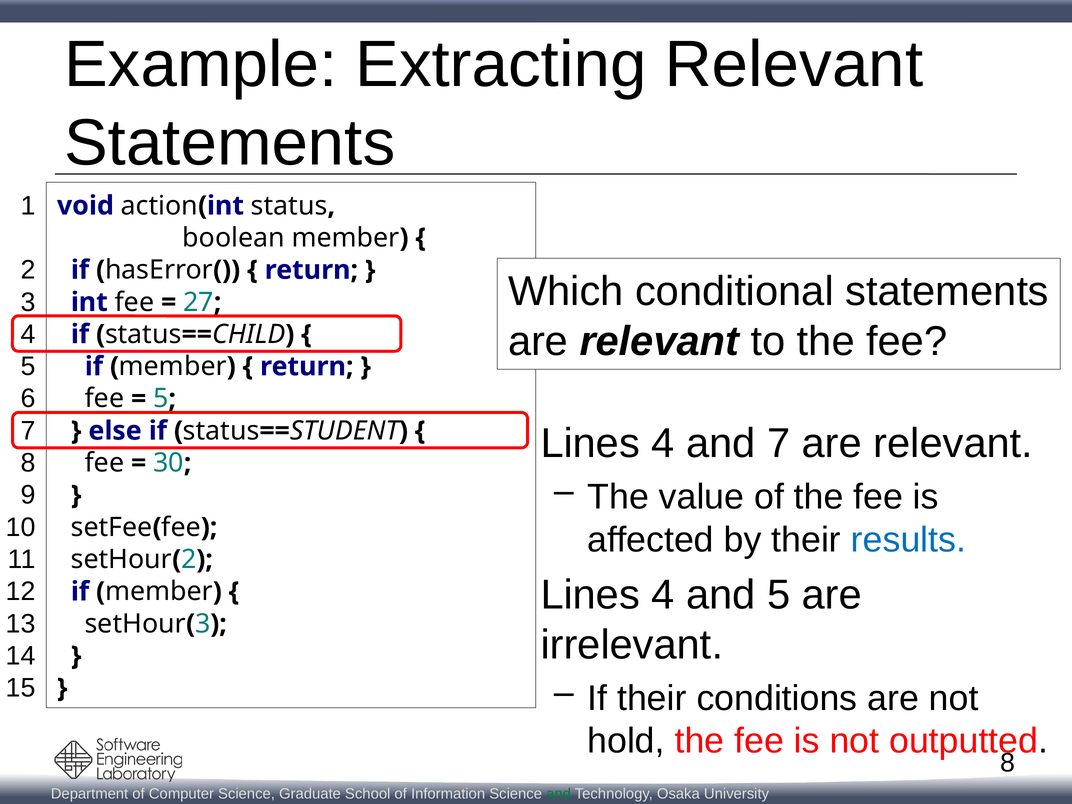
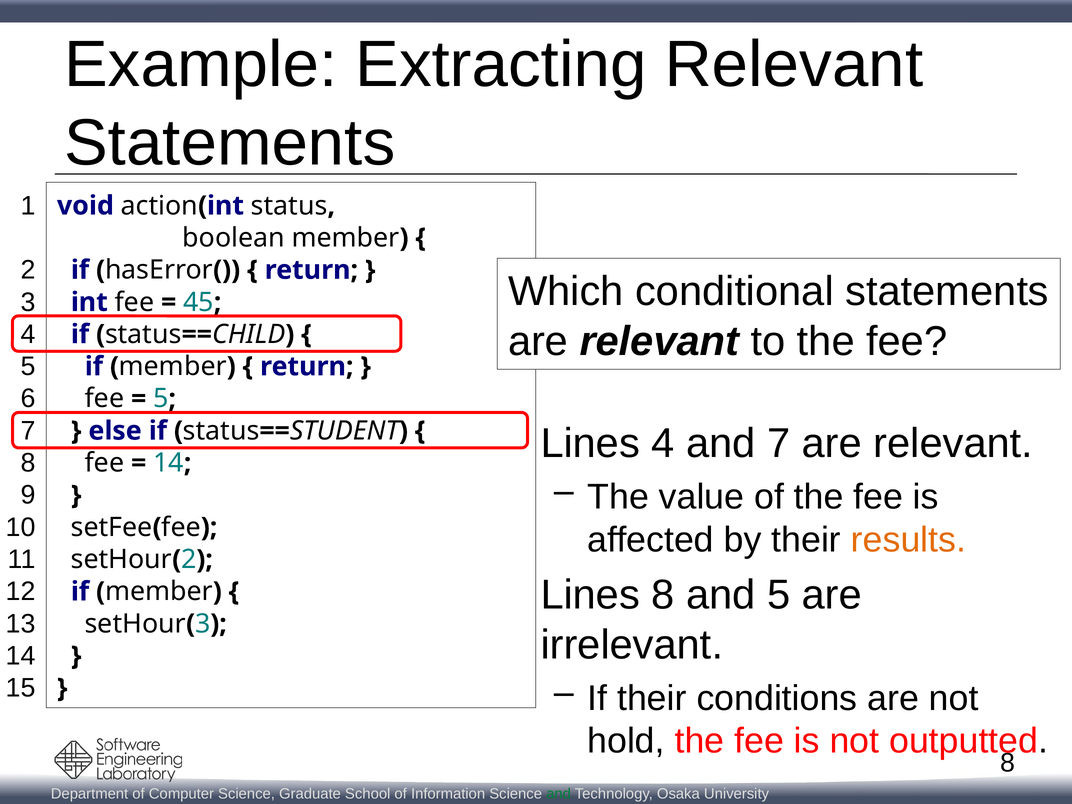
27: 27 -> 45
30 at (168, 463): 30 -> 14
results colour: blue -> orange
4 at (663, 595): 4 -> 8
